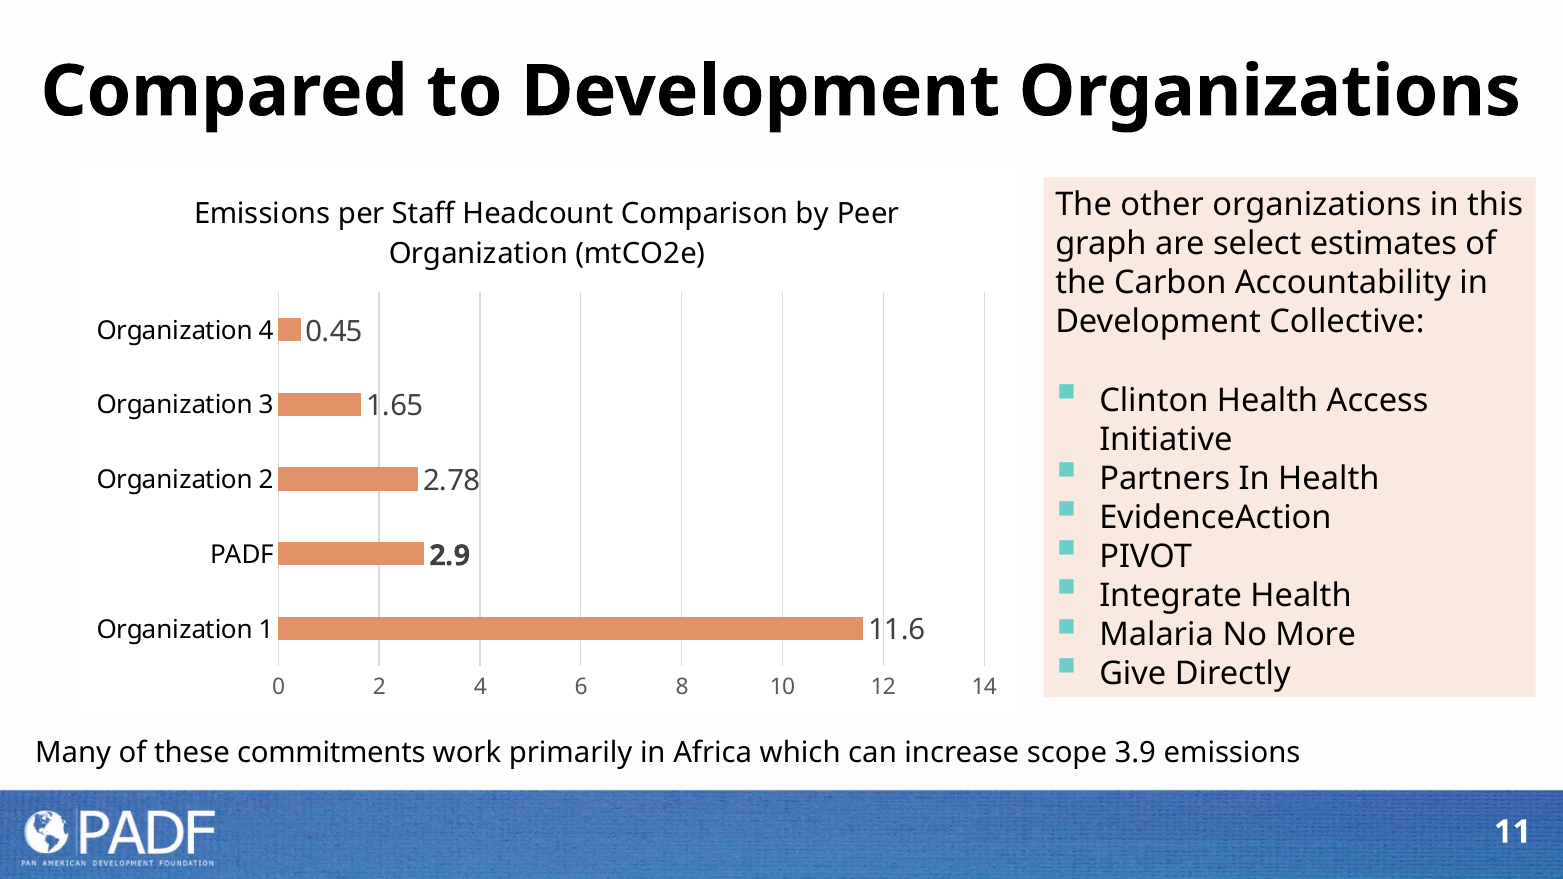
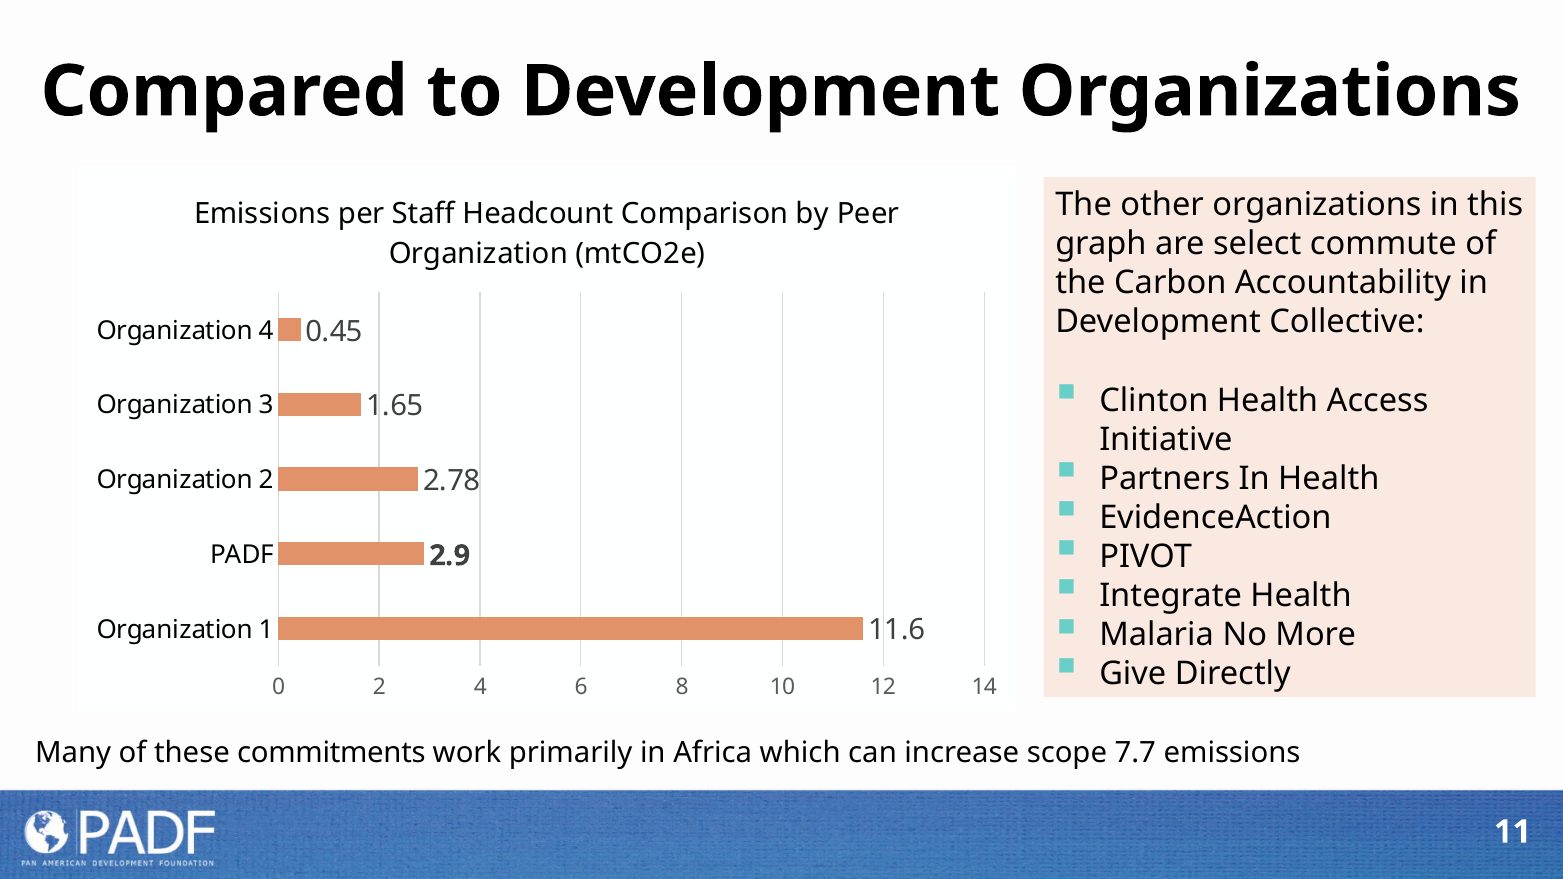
estimates: estimates -> commute
3.9: 3.9 -> 7.7
